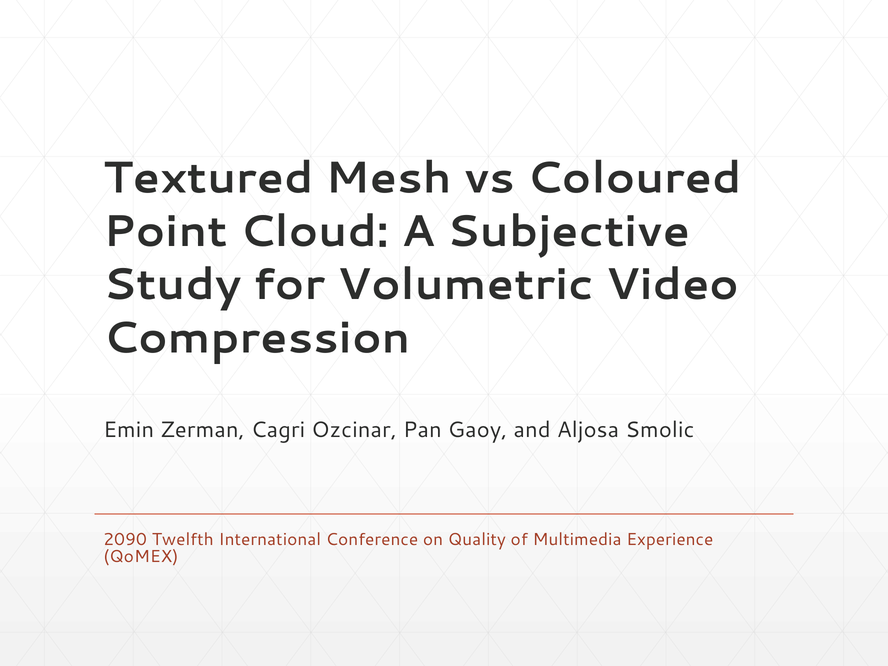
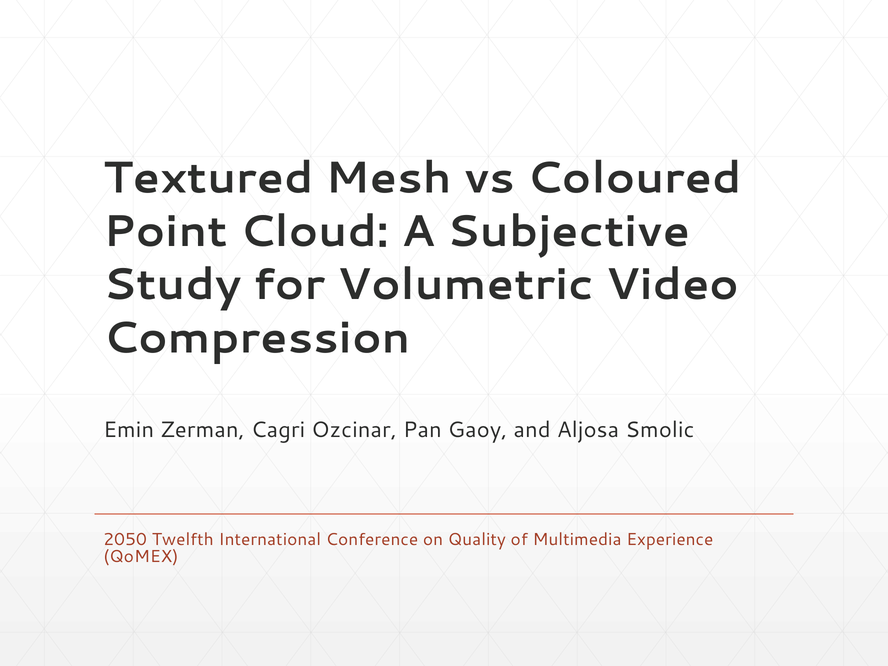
2090: 2090 -> 2050
